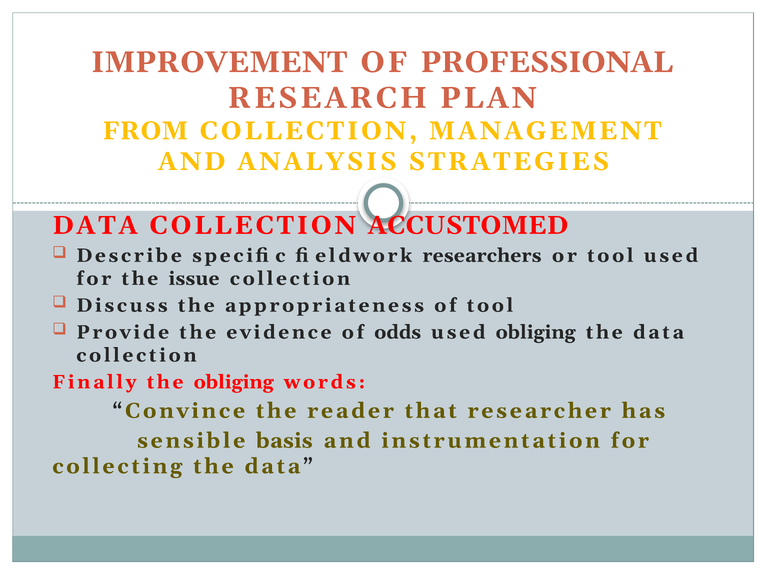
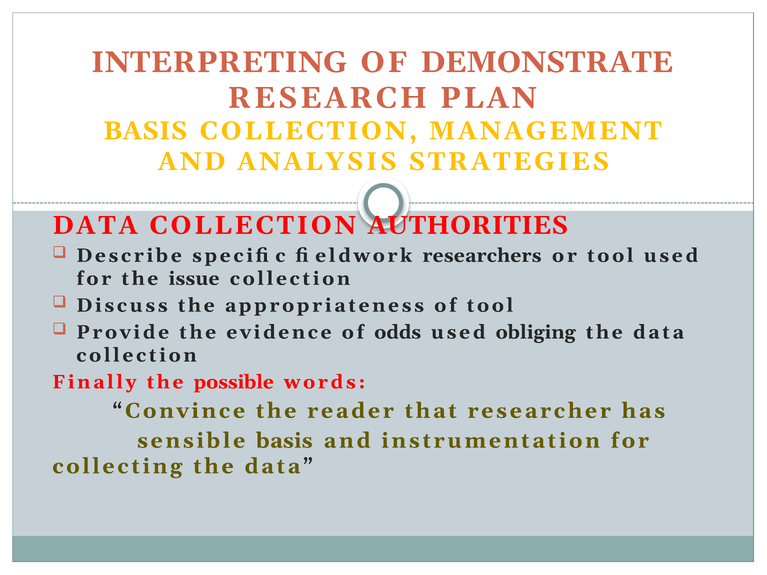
IMPROVEMENT: IMPROVEMENT -> INTERPRETING
PROFESSIONAL: PROFESSIONAL -> DEMONSTRATE
FROM at (145, 131): FROM -> BASIS
ACCUSTOMED: ACCUSTOMED -> AUTHORITIES
the obliging: obliging -> possible
